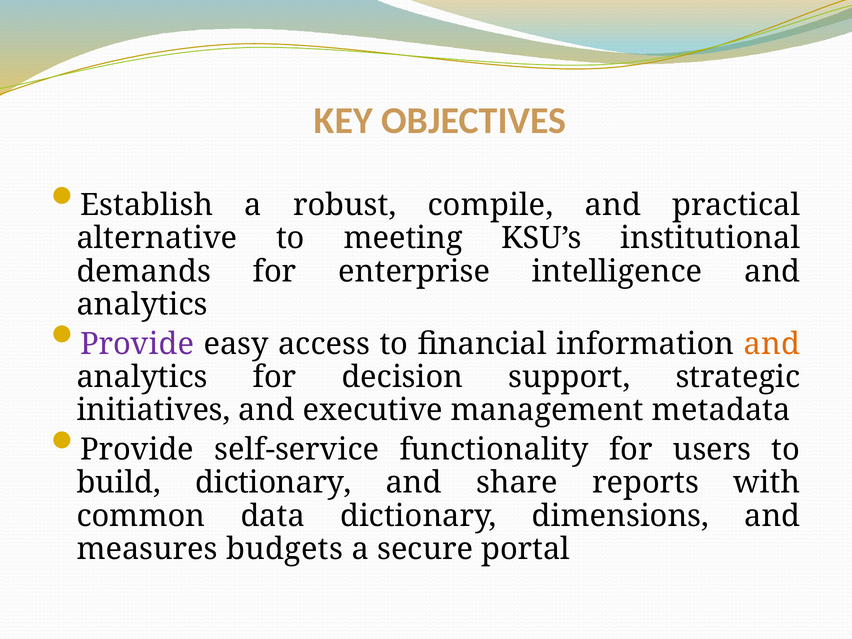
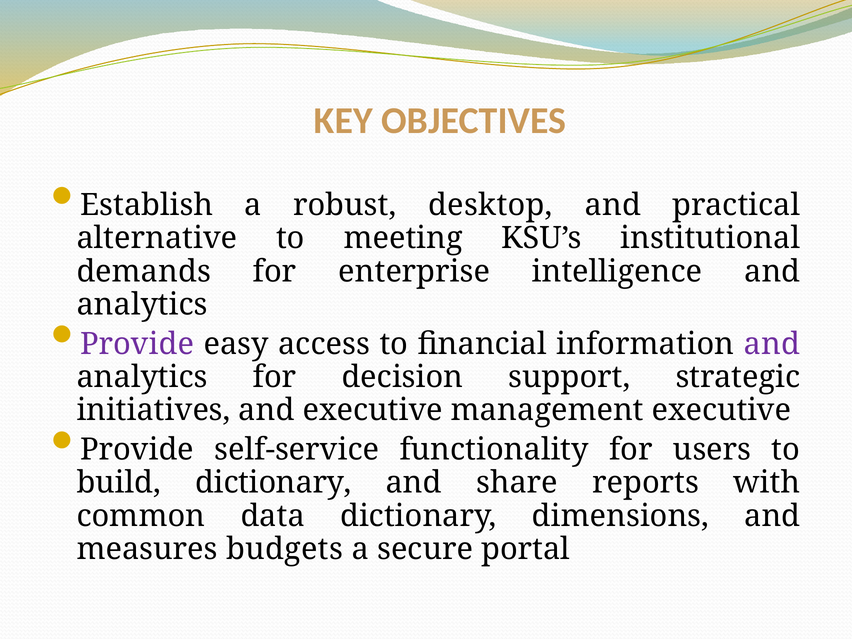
compile: compile -> desktop
and at (772, 344) colour: orange -> purple
management metadata: metadata -> executive
